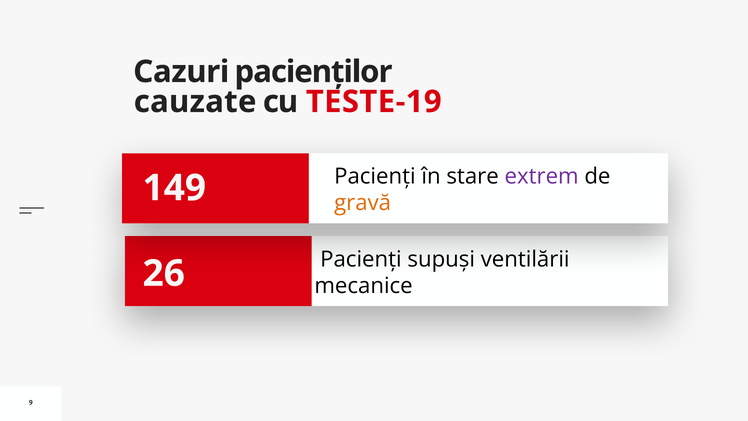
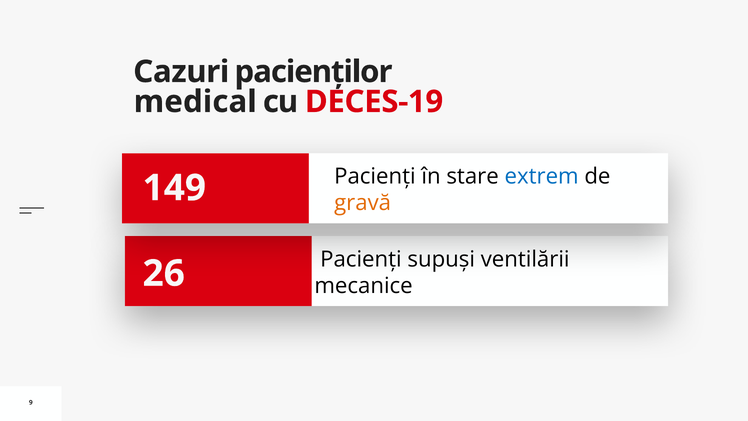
cauzate: cauzate -> medical
TESTE-19: TESTE-19 -> DECES-19
extrem colour: purple -> blue
